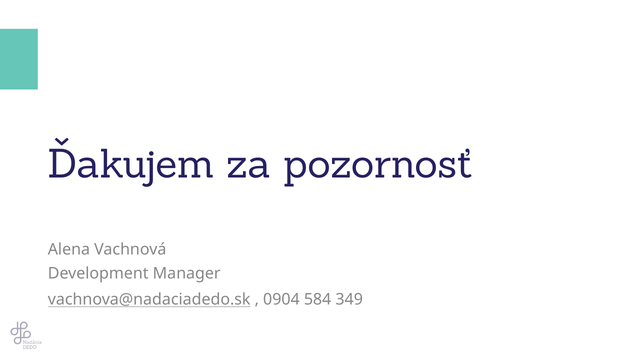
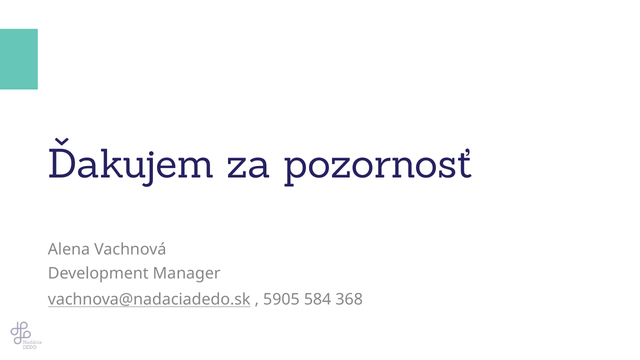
0904: 0904 -> 5905
349: 349 -> 368
